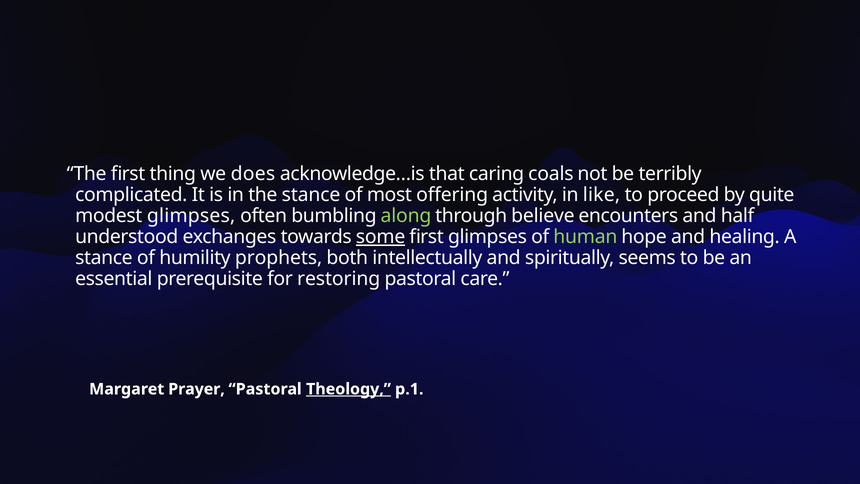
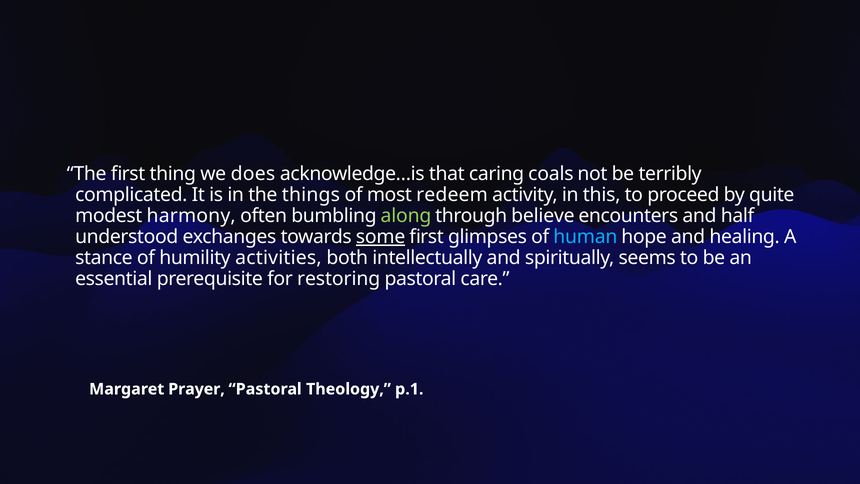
the stance: stance -> things
offering: offering -> redeem
like: like -> this
modest glimpses: glimpses -> harmony
human colour: light green -> light blue
prophets: prophets -> activities
Theology underline: present -> none
